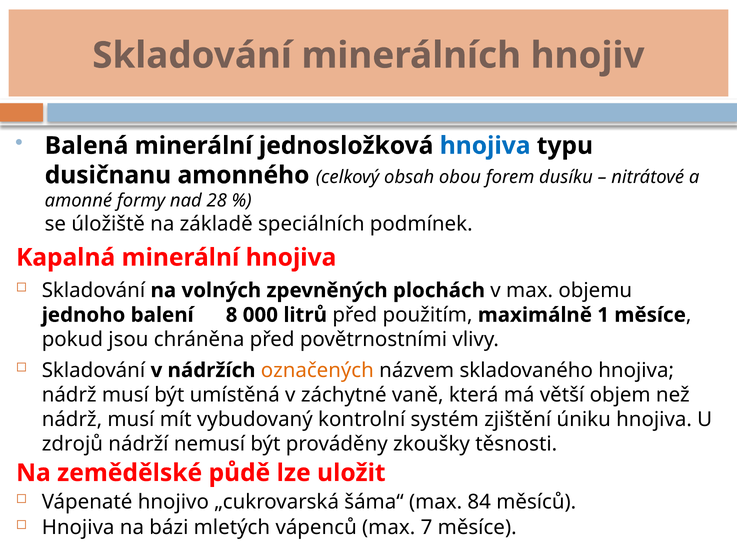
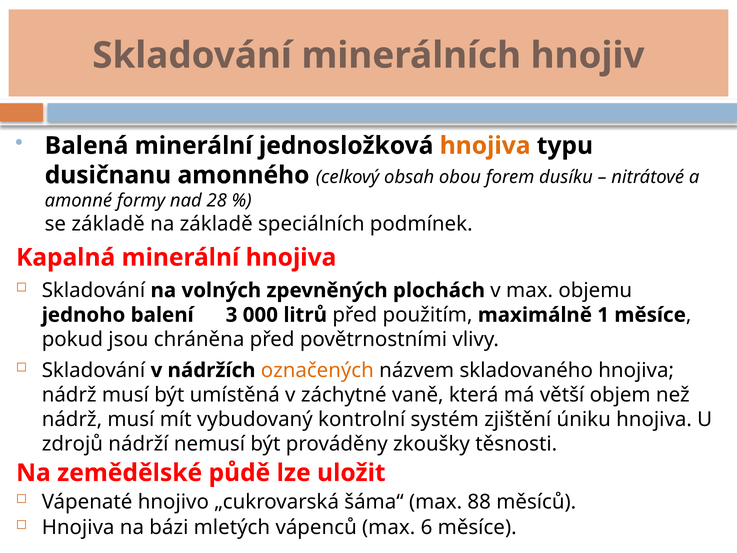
hnojiva at (485, 146) colour: blue -> orange
se úložiště: úložiště -> základě
8: 8 -> 3
84: 84 -> 88
7: 7 -> 6
